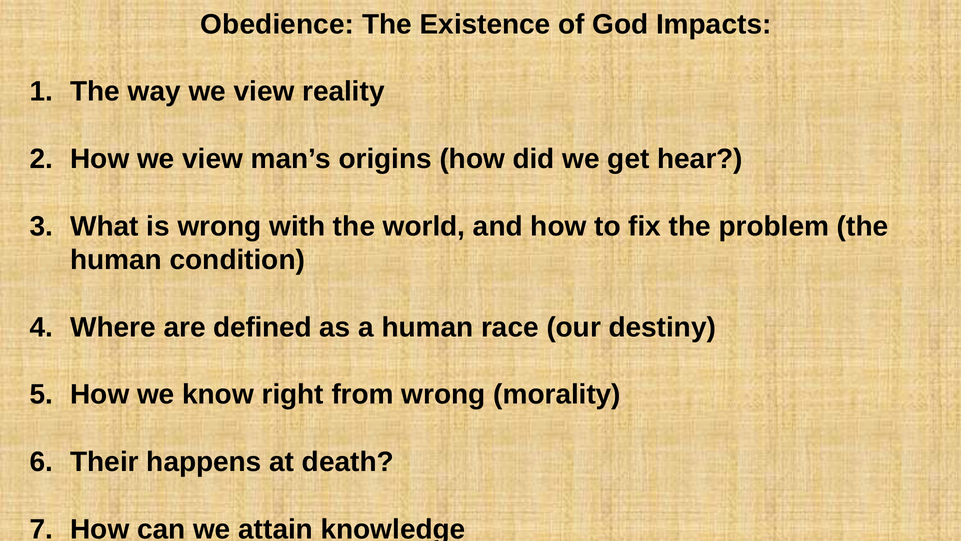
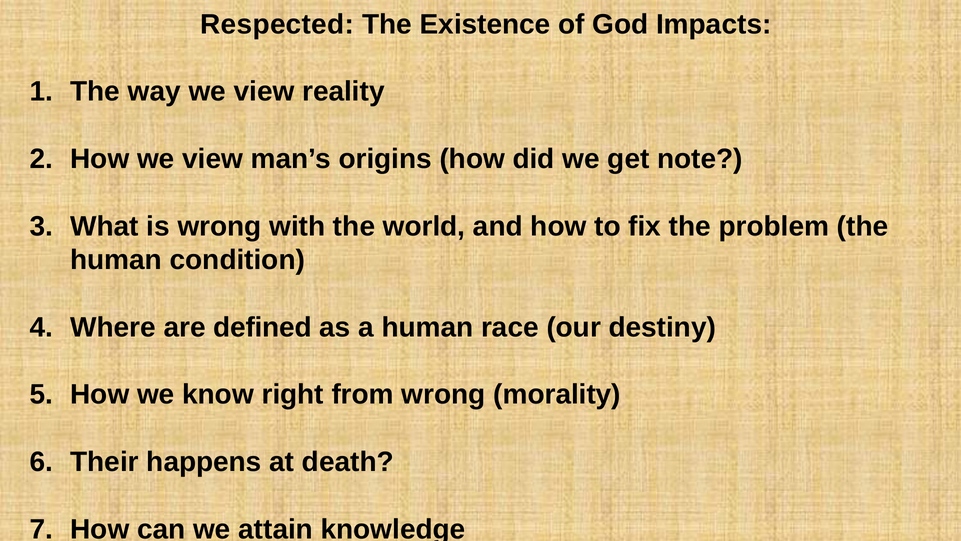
Obedience: Obedience -> Respected
hear: hear -> note
